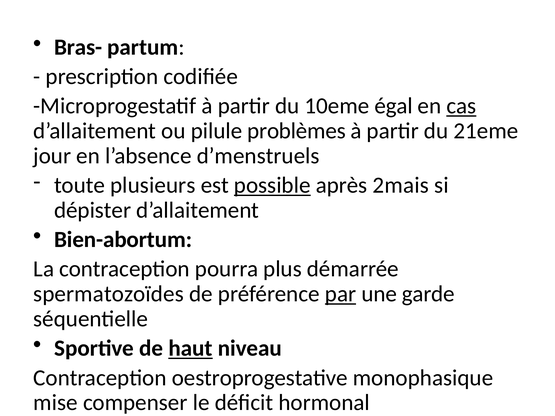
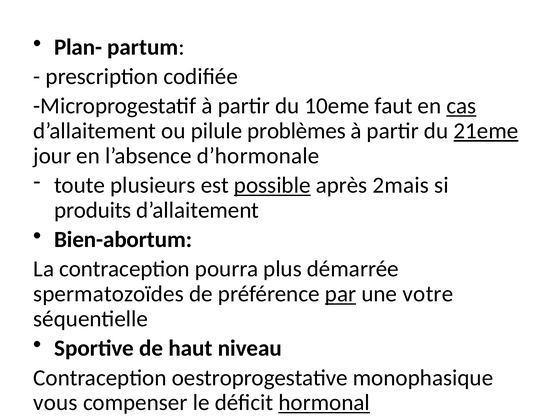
Bras-: Bras- -> Plan-
égal: égal -> faut
21eme underline: none -> present
d’menstruels: d’menstruels -> d’hormonale
dépister: dépister -> produits
garde: garde -> votre
haut underline: present -> none
mise: mise -> vous
hormonal underline: none -> present
